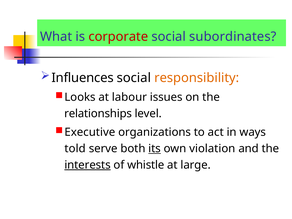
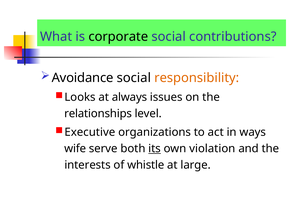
corporate colour: red -> black
subordinates: subordinates -> contributions
Influences: Influences -> Avoidance
labour: labour -> always
told: told -> wife
interests underline: present -> none
